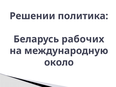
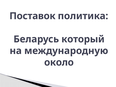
Решении: Решении -> Поставок
рабочих: рабочих -> который
